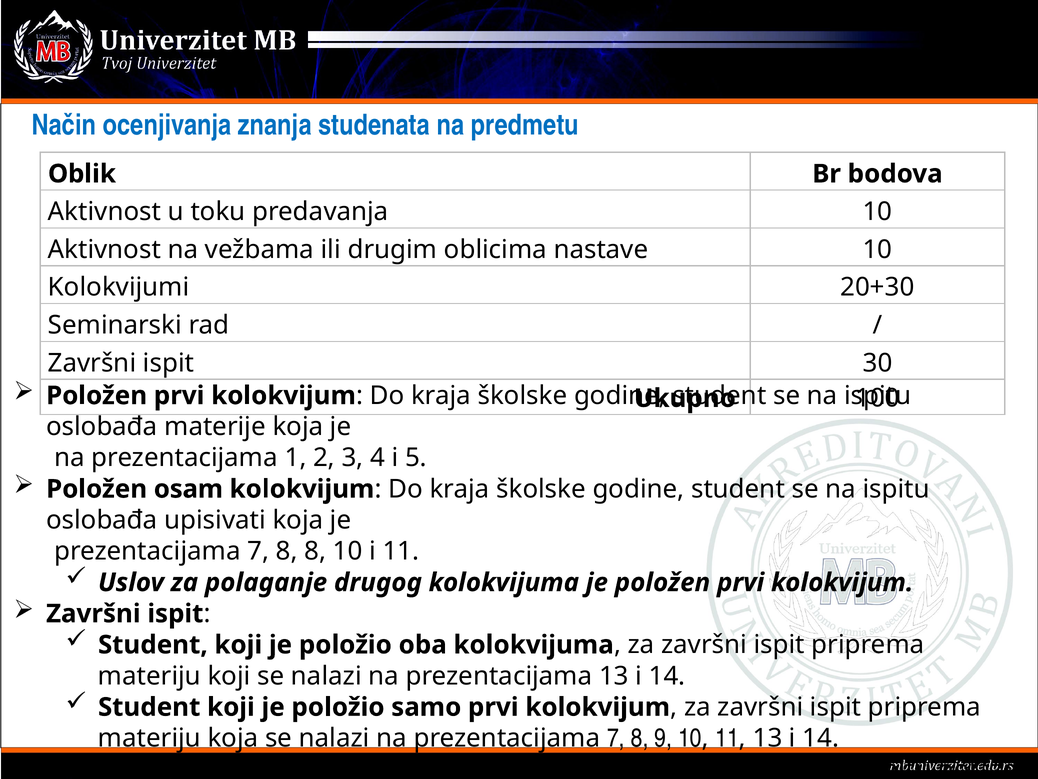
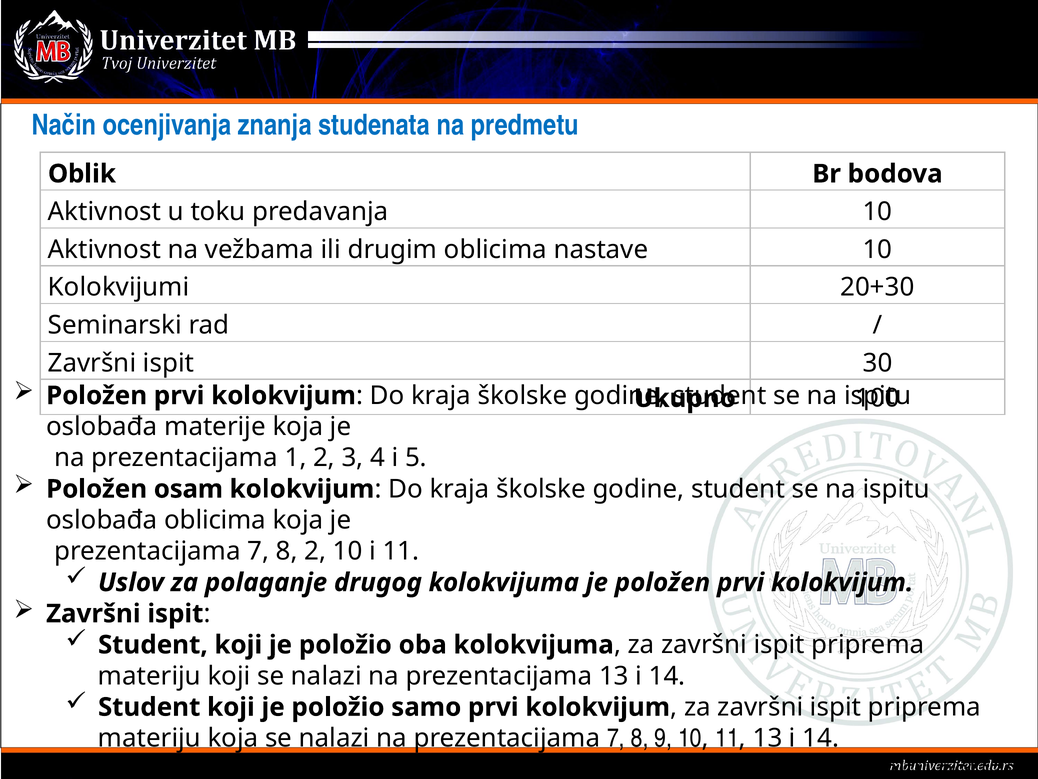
oslobađa upisivati: upisivati -> oblicima
8 8: 8 -> 2
